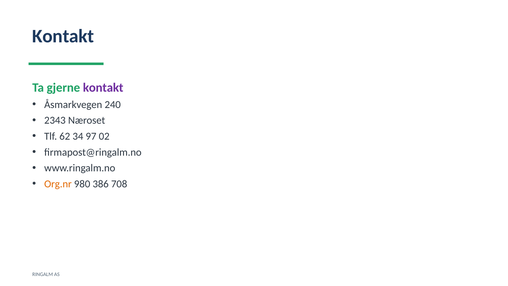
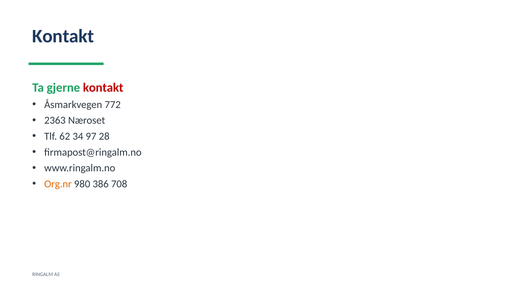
kontakt at (103, 87) colour: purple -> red
240: 240 -> 772
2343: 2343 -> 2363
02: 02 -> 28
